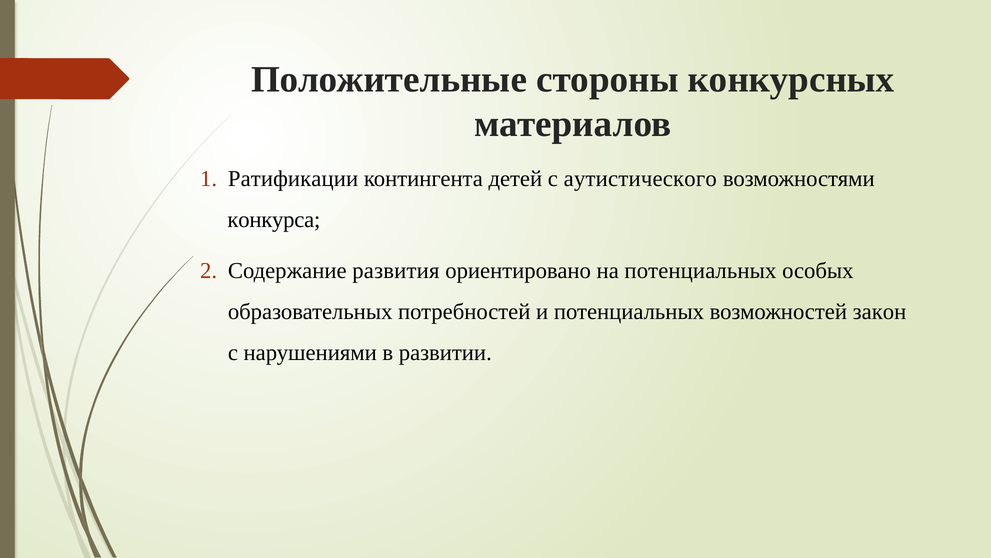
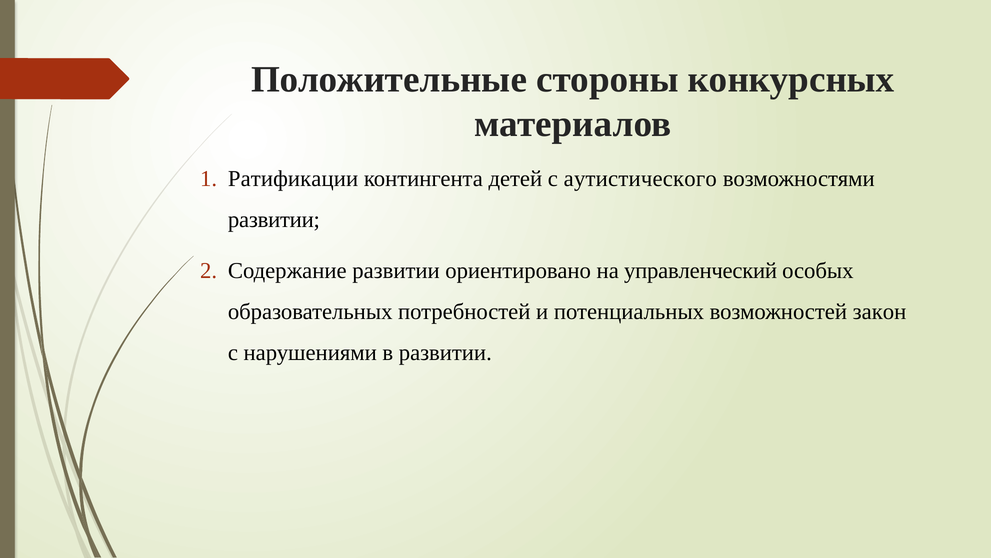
конкурса at (274, 219): конкурса -> развитии
Содержание развития: развития -> развитии
на потенциальных: потенциальных -> управленческий
